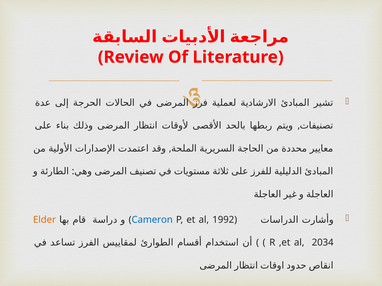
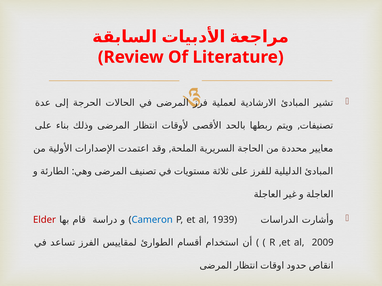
Elder colour: orange -> red
1992: 1992 -> 1939
2034: 2034 -> 2009
